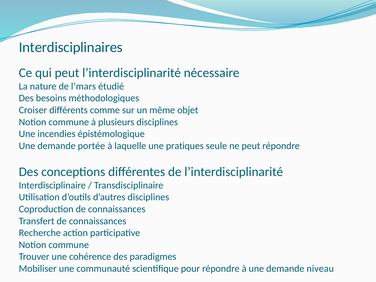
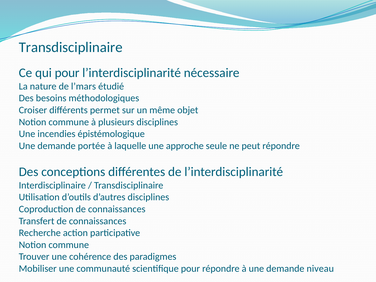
Interdisciplinaires at (71, 47): Interdisciplinaires -> Transdisciplinaire
qui peut: peut -> pour
comme: comme -> permet
pratiques: pratiques -> approche
